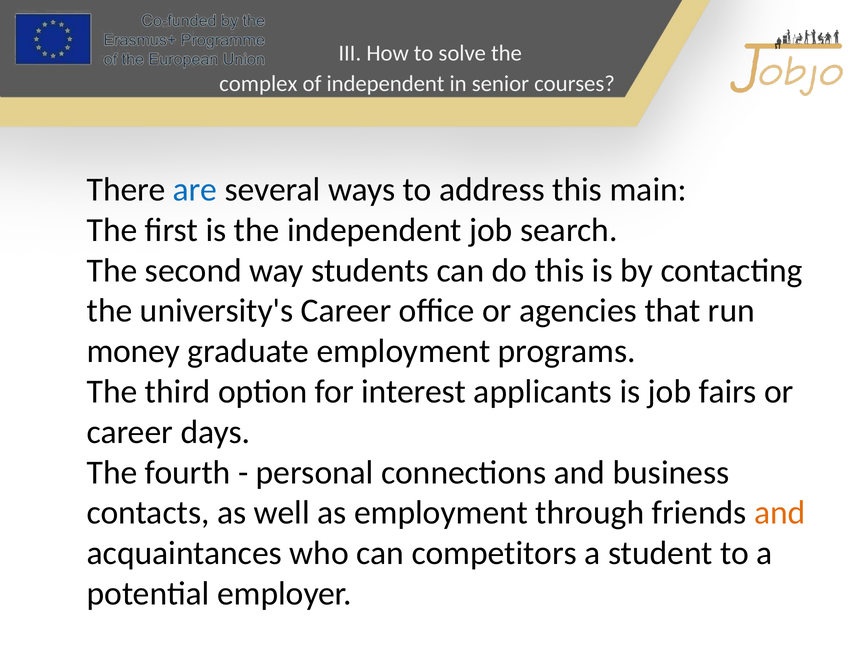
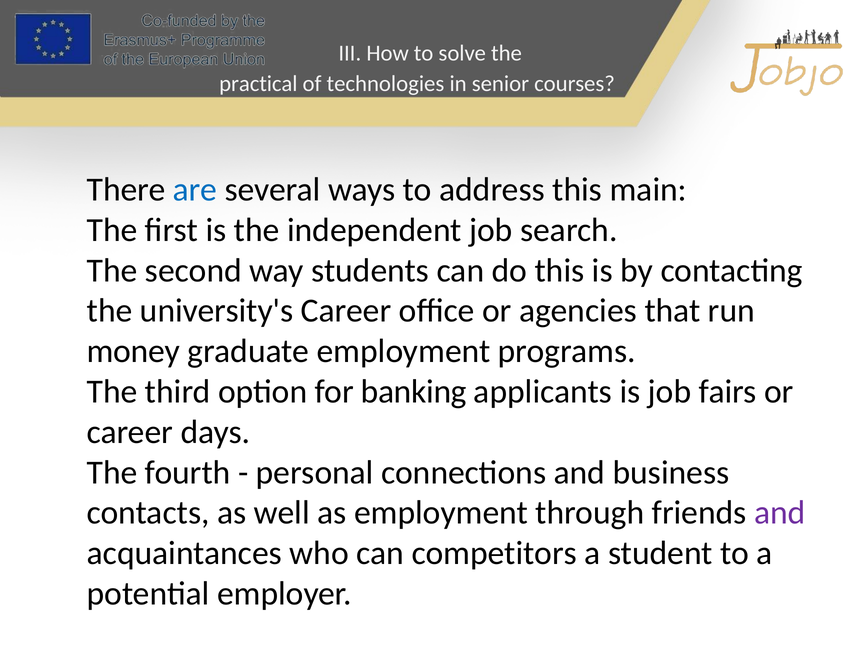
complex: complex -> practical
of independent: independent -> technologies
interest: interest -> banking
and at (780, 513) colour: orange -> purple
